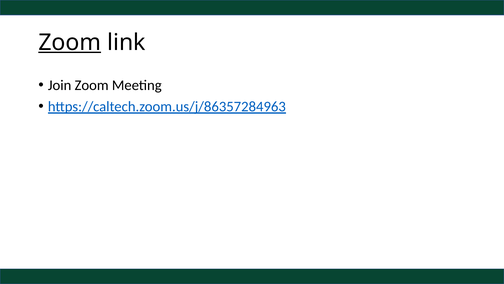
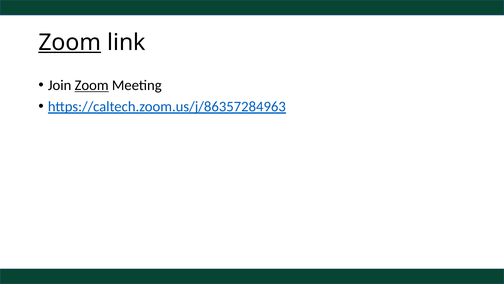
Zoom at (92, 85) underline: none -> present
